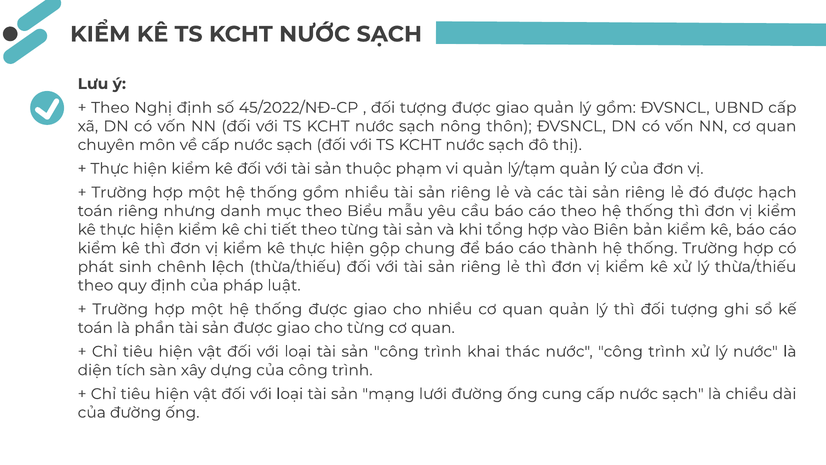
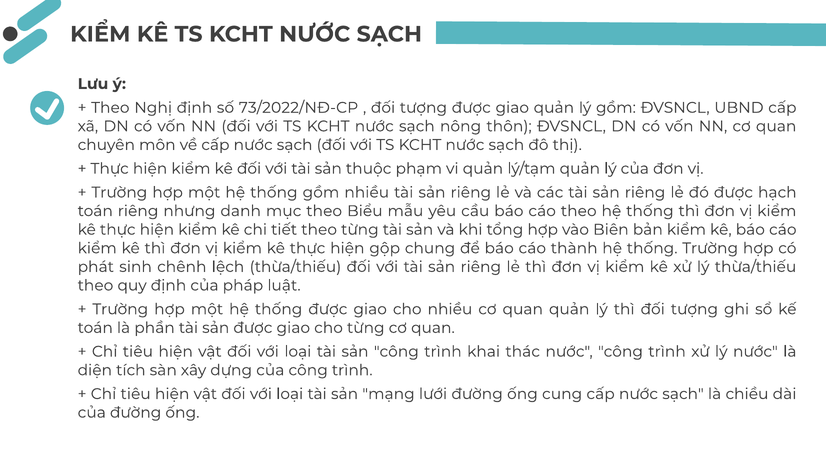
45/2022/NĐ-CP: 45/2022/NĐ-CP -> 73/2022/NĐ-CP
